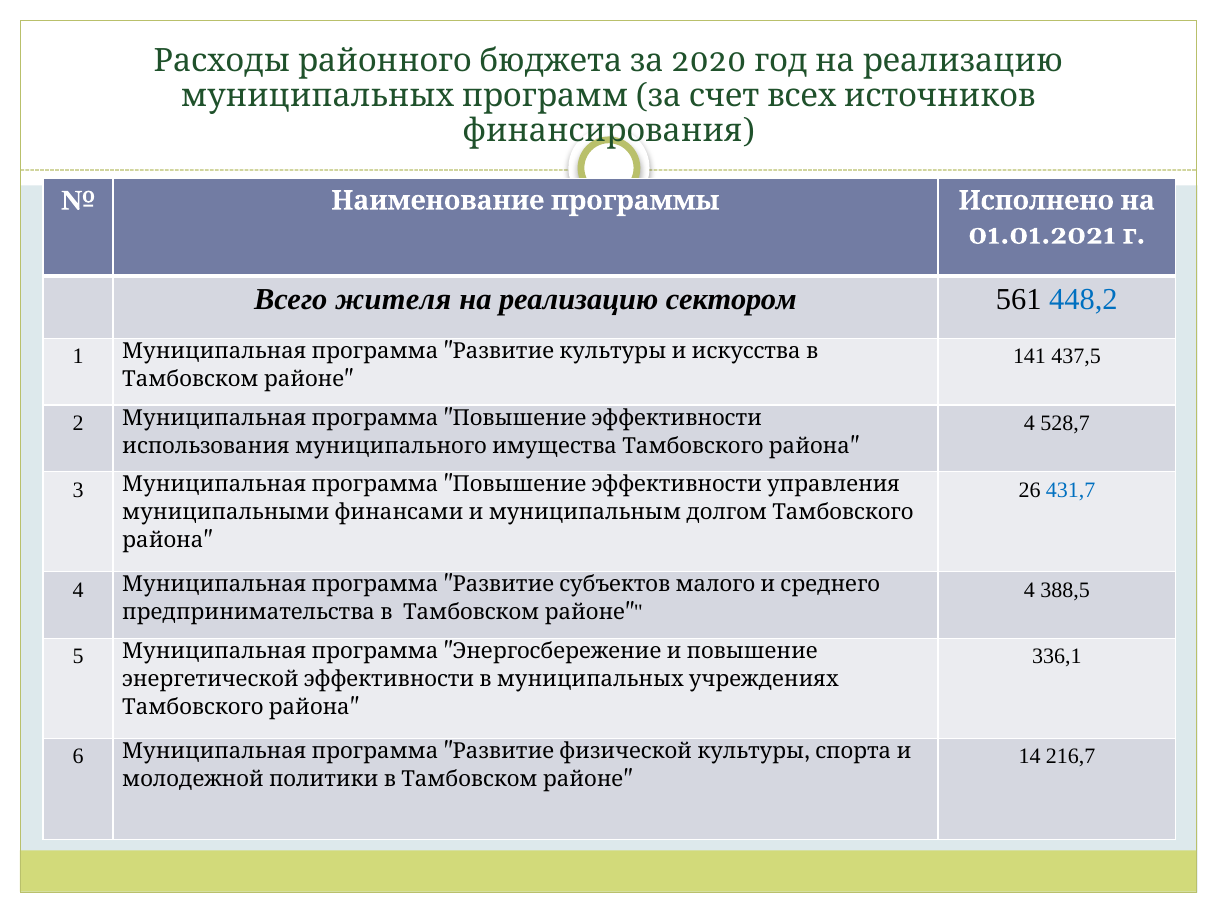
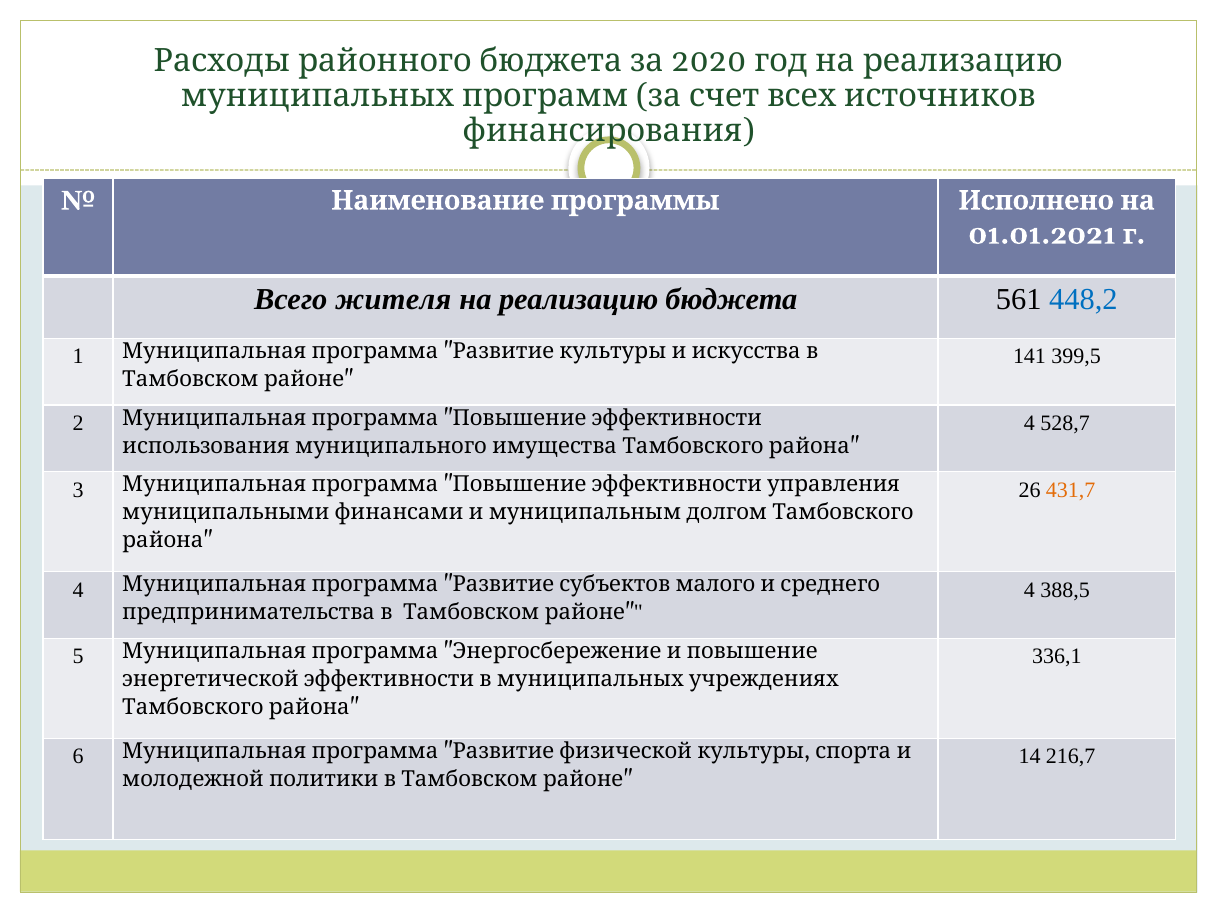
сектором: сектором -> бюджета
437,5: 437,5 -> 399,5
431,7 colour: blue -> orange
